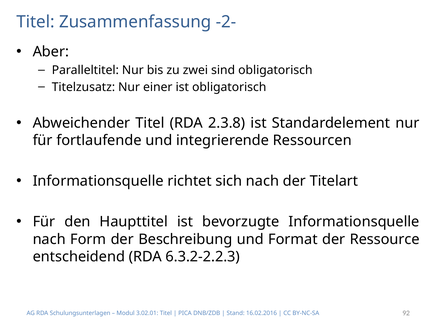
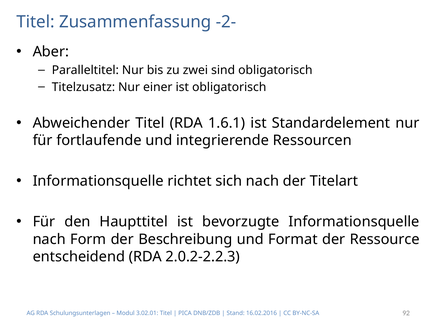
2.3.8: 2.3.8 -> 1.6.1
6.3.2-2.2.3: 6.3.2-2.2.3 -> 2.0.2-2.2.3
